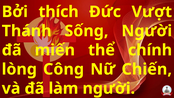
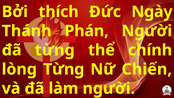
Vượt: Vượt -> Ngày
Sống: Sống -> Phán
đã miến: miến -> từng
lòng Công: Công -> Từng
